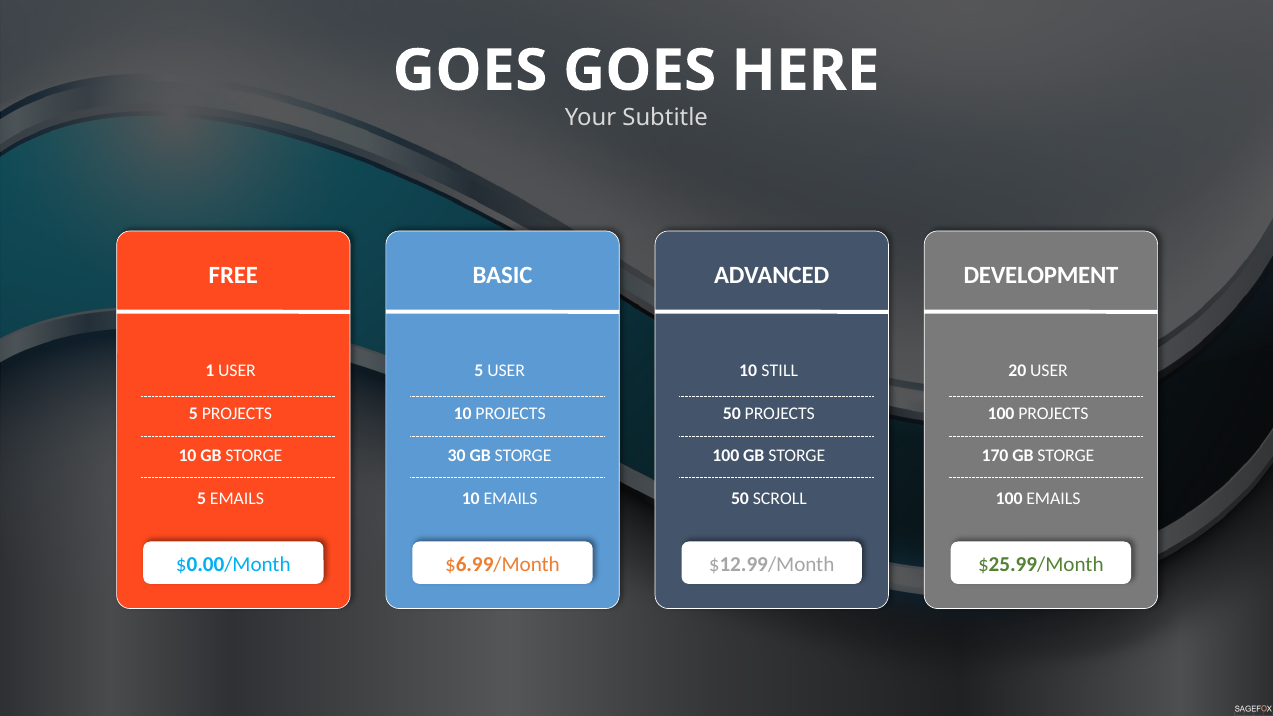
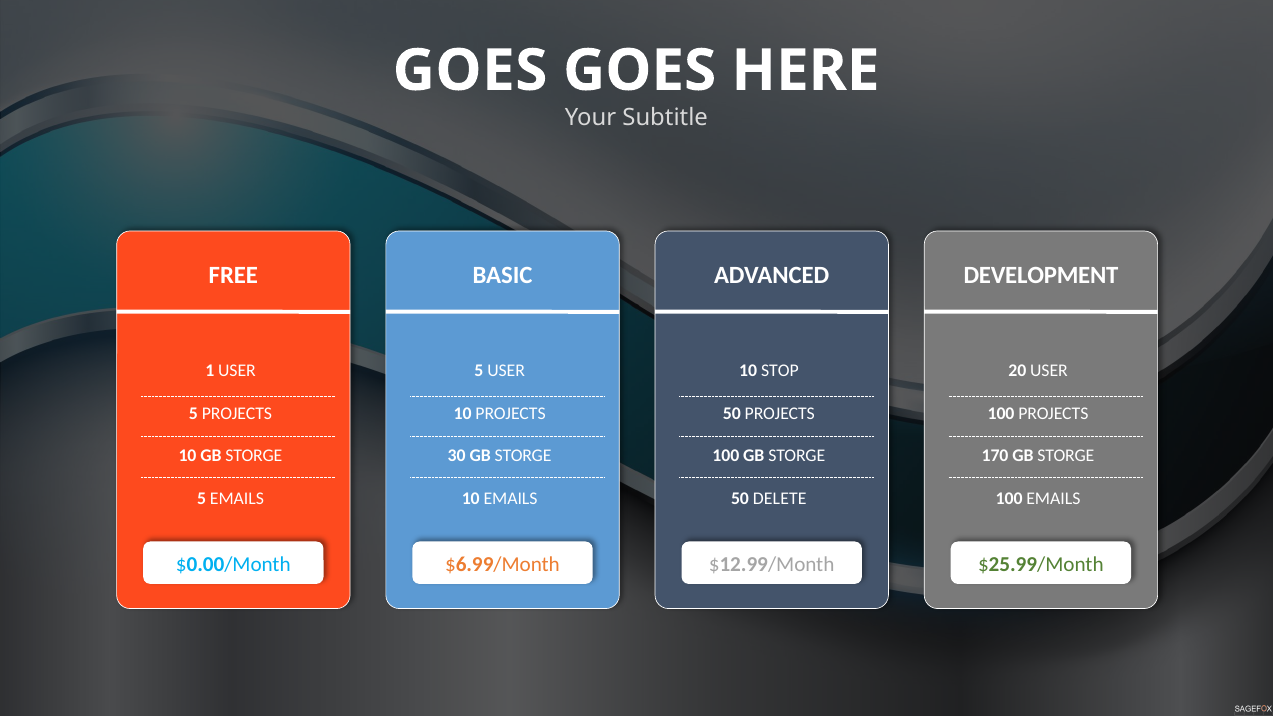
STILL: STILL -> STOP
SCROLL: SCROLL -> DELETE
